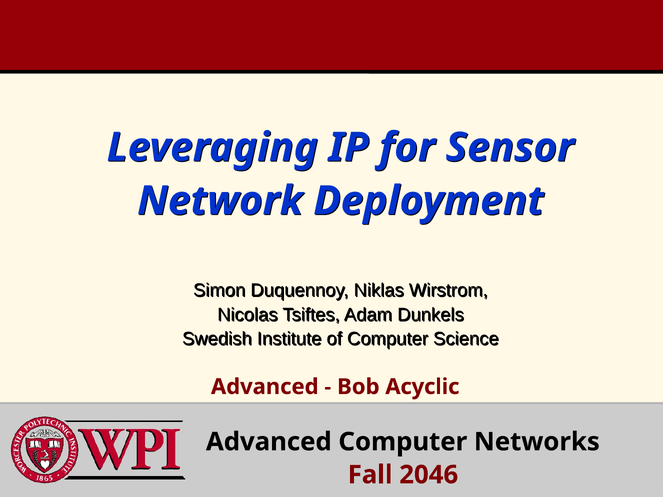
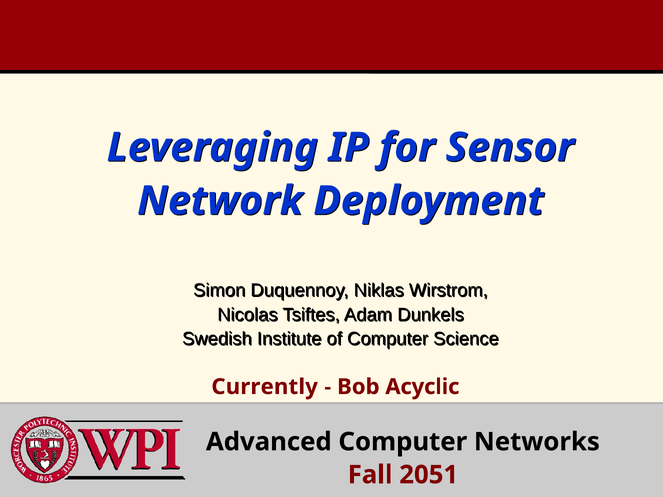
Advanced at (265, 387): Advanced -> Currently
2046: 2046 -> 2051
